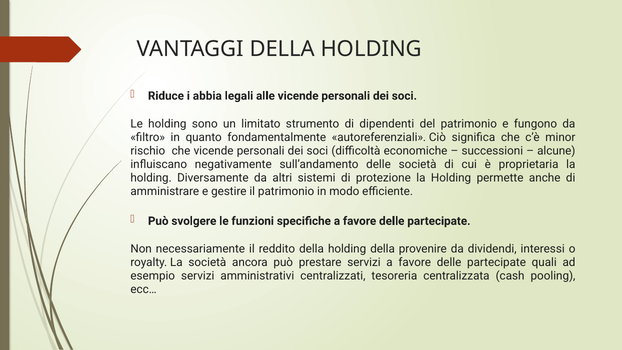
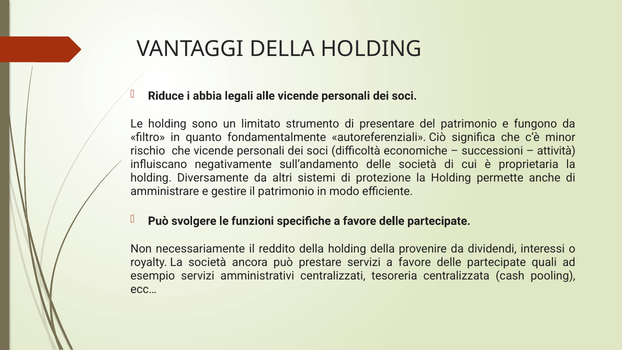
dipendenti: dipendenti -> presentare
alcune: alcune -> attività
